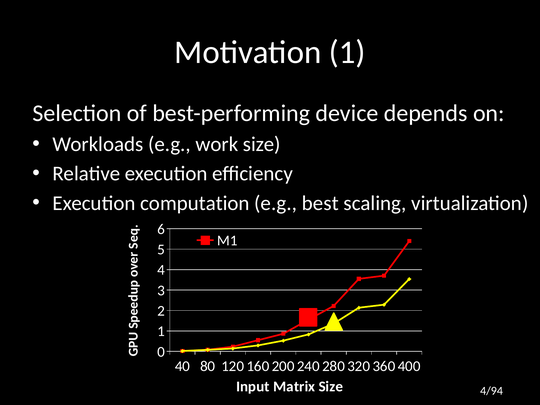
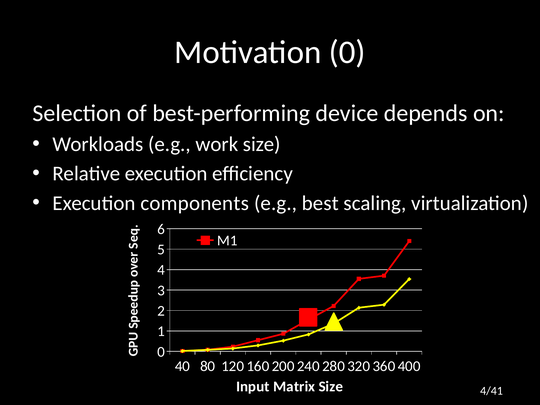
Motivation 1: 1 -> 0
computation: computation -> components
4/94: 4/94 -> 4/41
